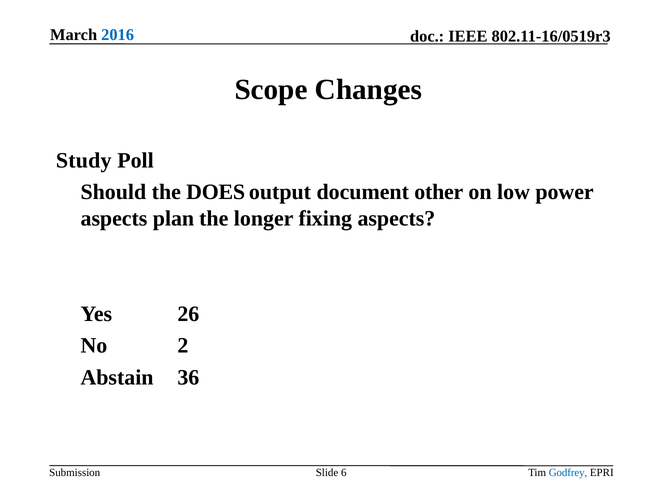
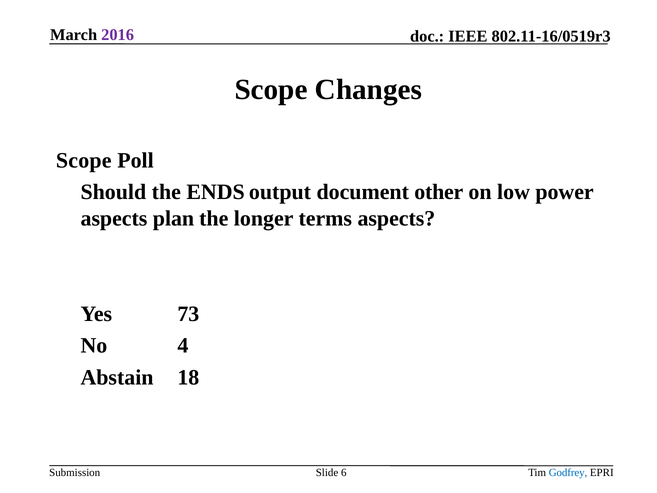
2016 colour: blue -> purple
Study at (84, 160): Study -> Scope
DOES: DOES -> ENDS
fixing: fixing -> terms
26: 26 -> 73
2: 2 -> 4
36: 36 -> 18
